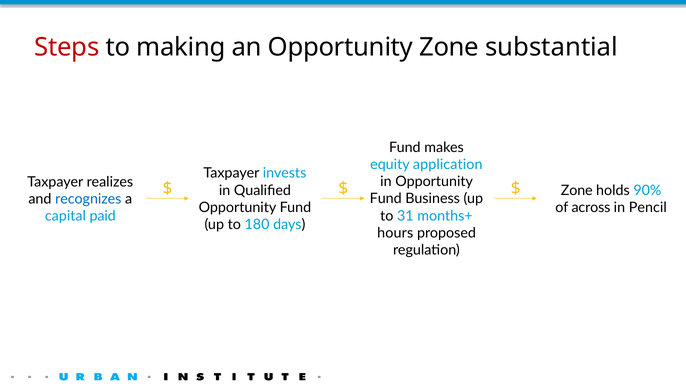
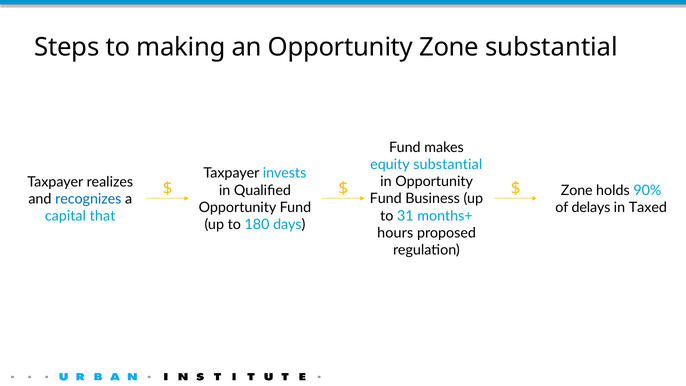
Steps colour: red -> black
equity application: application -> substantial
across: across -> delays
Pencil: Pencil -> Taxed
paid: paid -> that
